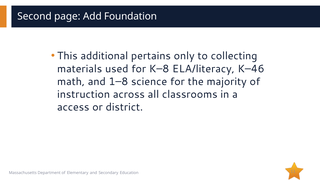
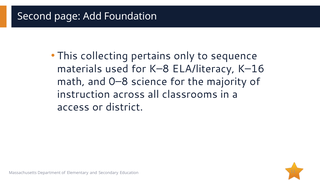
additional: additional -> collecting
collecting: collecting -> sequence
K–46: K–46 -> K–16
1–8: 1–8 -> 0–8
